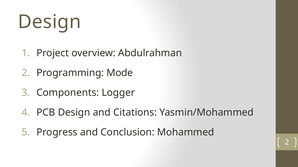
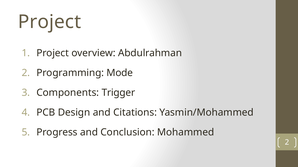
Design at (49, 22): Design -> Project
Logger: Logger -> Trigger
